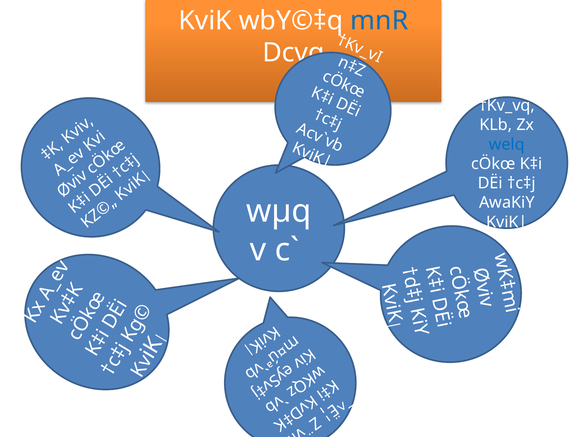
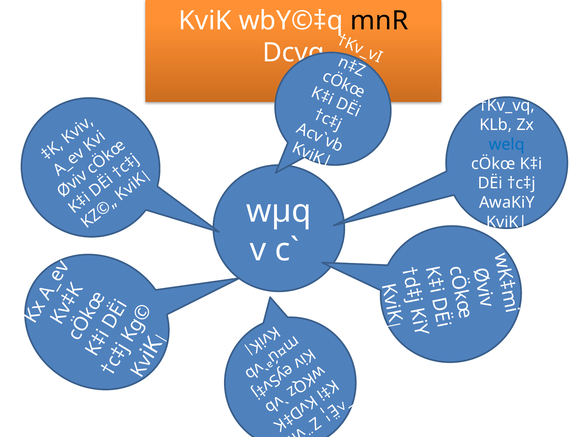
mnR colour: blue -> black
